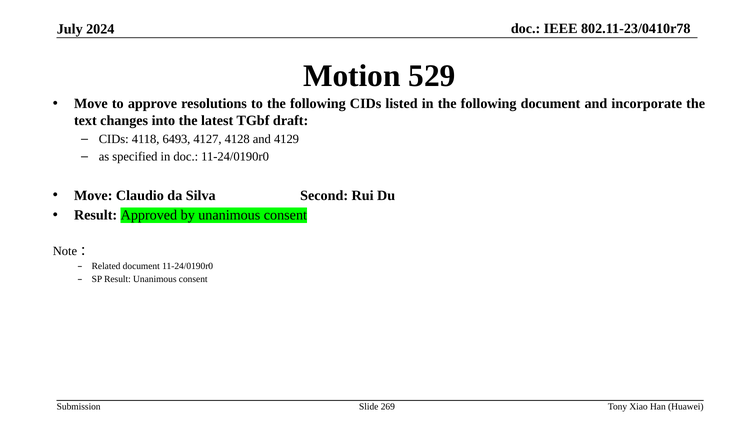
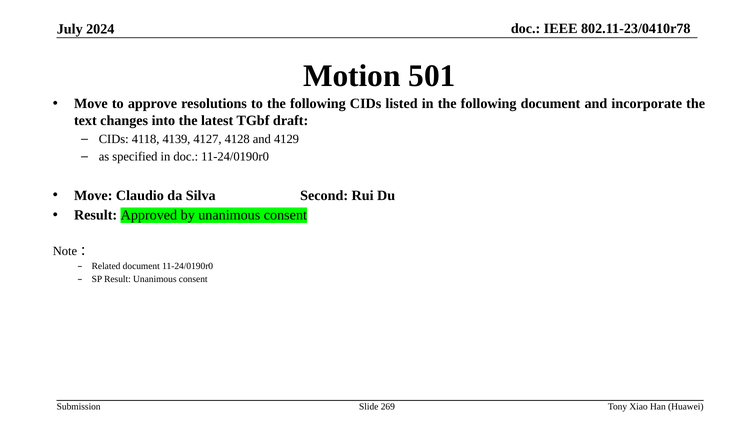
529: 529 -> 501
6493: 6493 -> 4139
